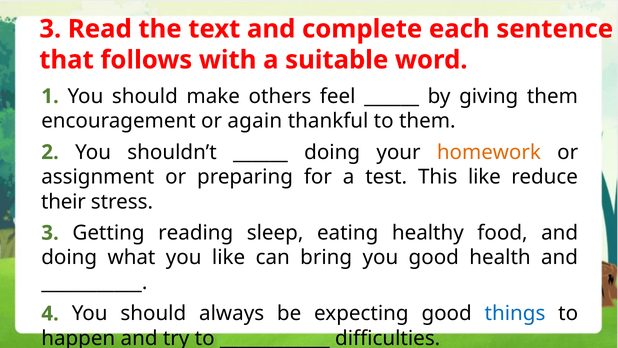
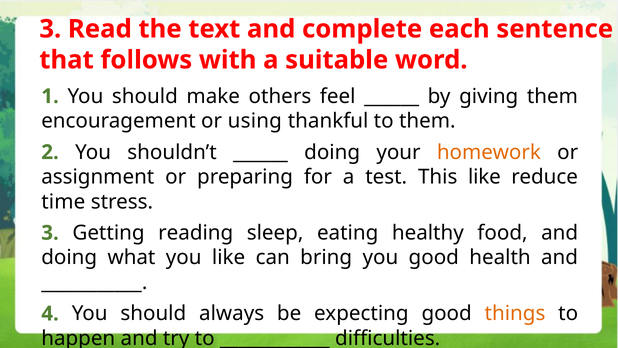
again: again -> using
their: their -> time
things colour: blue -> orange
